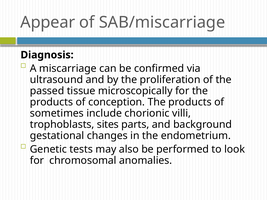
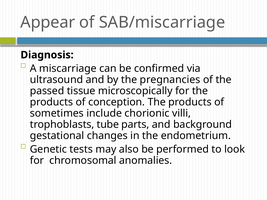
proliferation: proliferation -> pregnancies
sites: sites -> tube
